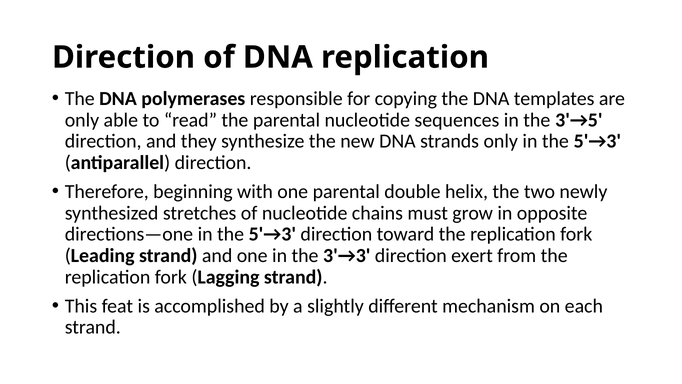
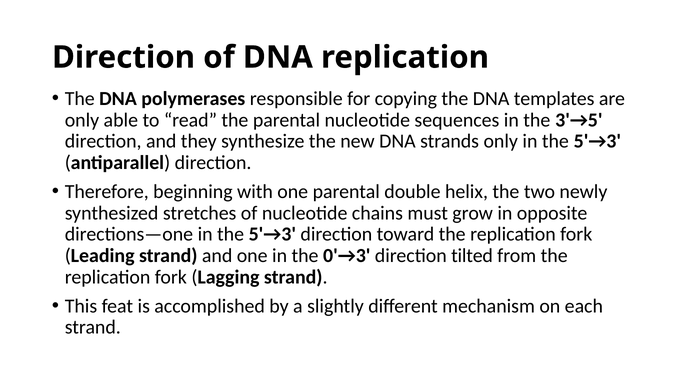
3'→3: 3'→3 -> 0'→3
exert: exert -> tilted
